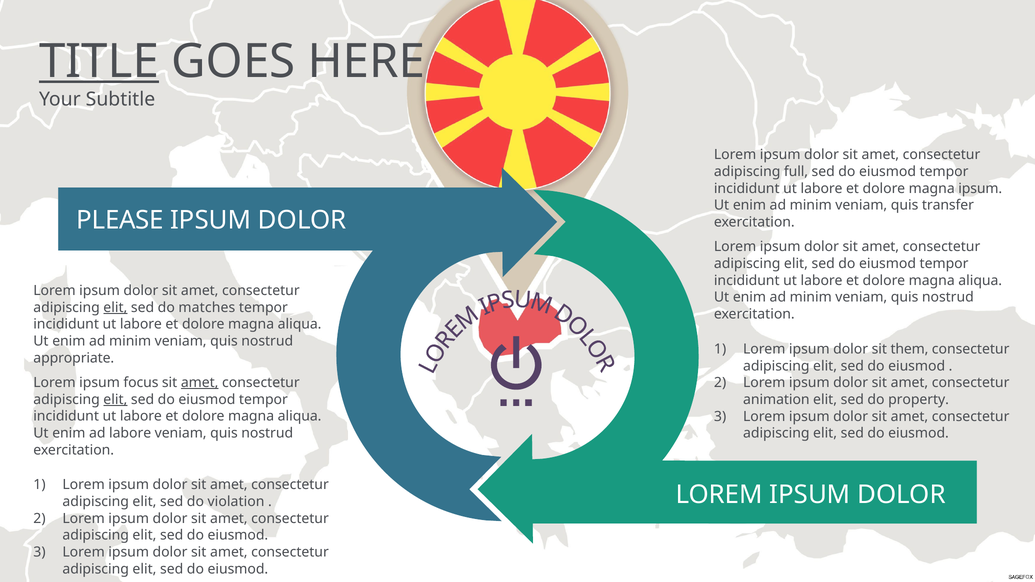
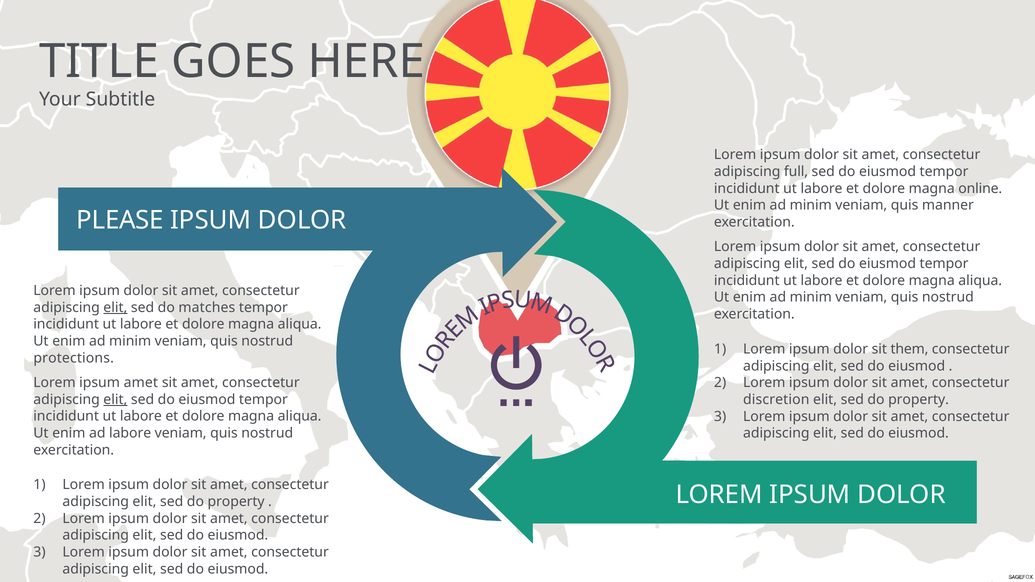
TITLE underline: present -> none
magna ipsum: ipsum -> online
transfer: transfer -> manner
appropriate: appropriate -> protections
ipsum focus: focus -> amet
amet at (200, 383) underline: present -> none
animation: animation -> discretion
violation at (236, 502): violation -> property
